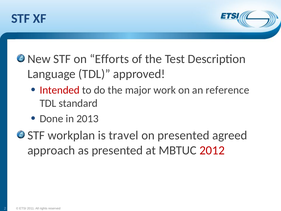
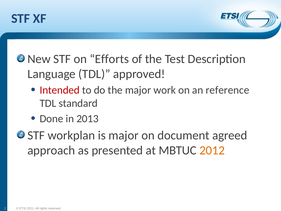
is travel: travel -> major
on presented: presented -> document
2012 colour: red -> orange
